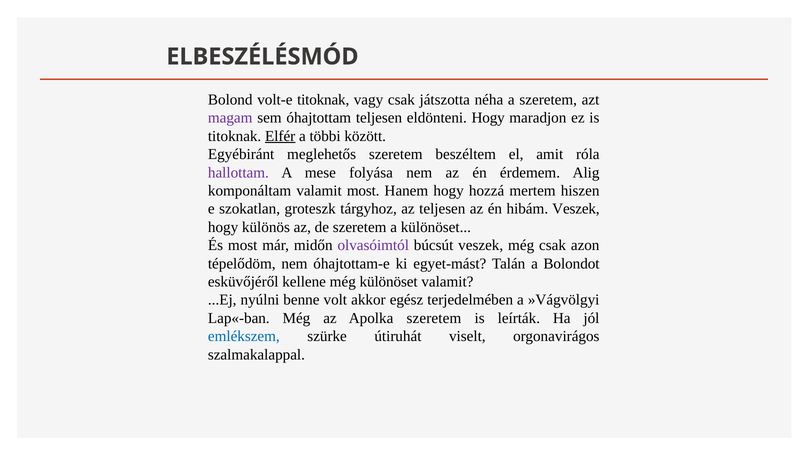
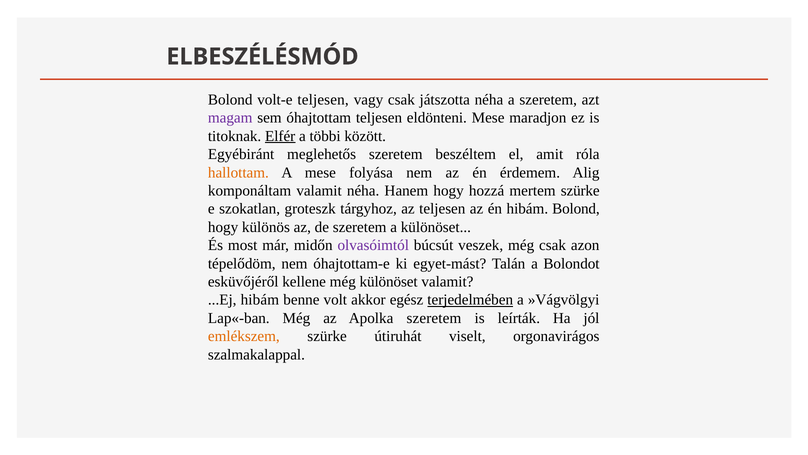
volt-e titoknak: titoknak -> teljesen
eldönteni Hogy: Hogy -> Mese
hallottam colour: purple -> orange
valamit most: most -> néha
mertem hiszen: hiszen -> szürke
hibám Veszek: Veszek -> Bolond
...Ej nyúlni: nyúlni -> hibám
terjedelmében underline: none -> present
emlékszem colour: blue -> orange
